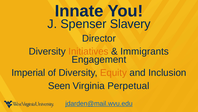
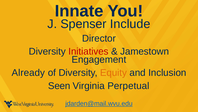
Slavery: Slavery -> Include
Initiatives colour: orange -> red
Immigrants: Immigrants -> Jamestown
Imperial: Imperial -> Already
